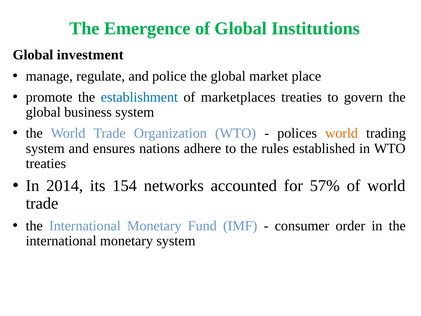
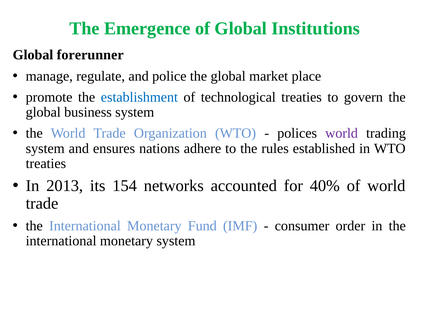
investment: investment -> forerunner
marketplaces: marketplaces -> technological
world at (342, 133) colour: orange -> purple
2014: 2014 -> 2013
57%: 57% -> 40%
